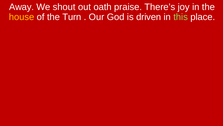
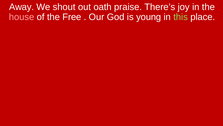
house colour: yellow -> pink
Turn: Turn -> Free
driven: driven -> young
